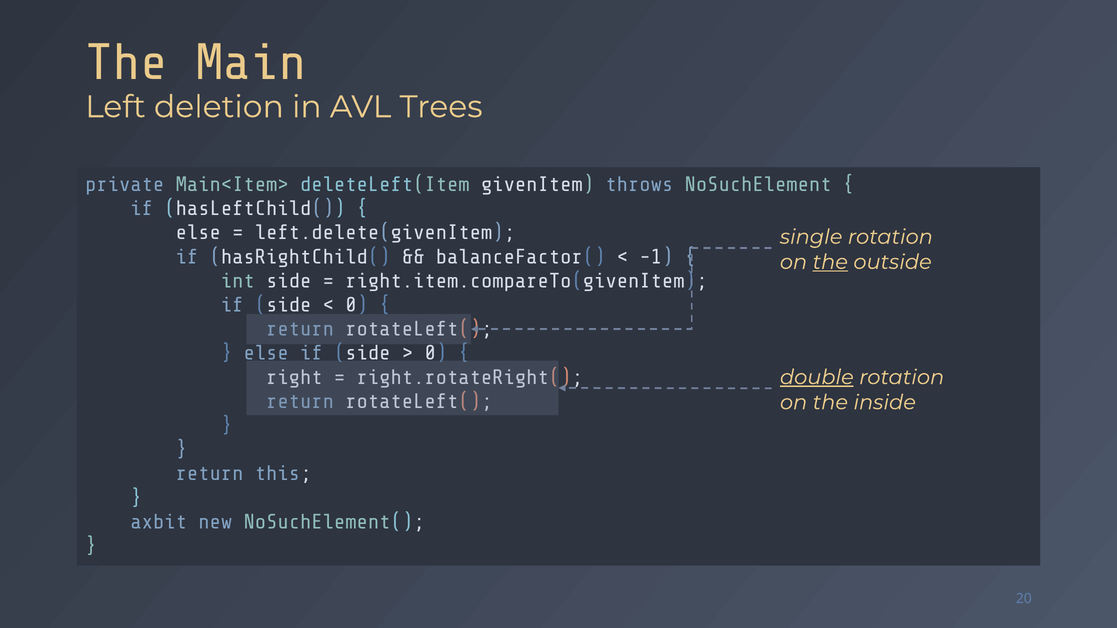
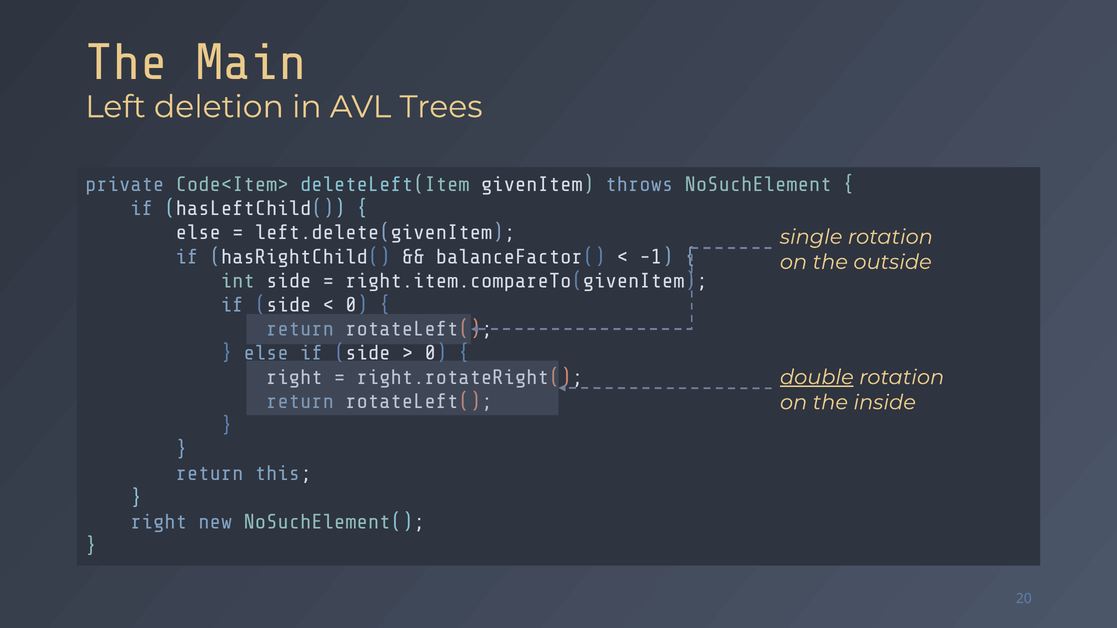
Main<Item>: Main<Item> -> Code<Item>
the at (830, 262) underline: present -> none
axbit at (159, 522): axbit -> right
